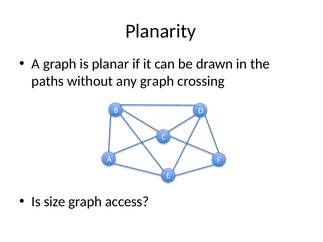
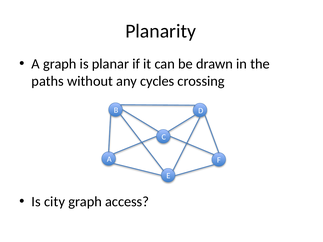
any graph: graph -> cycles
size: size -> city
